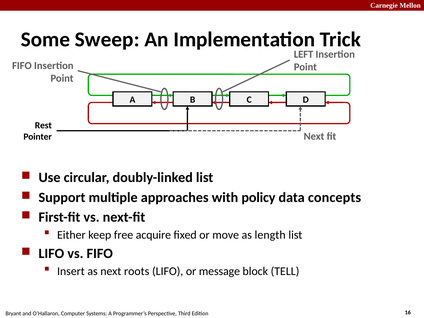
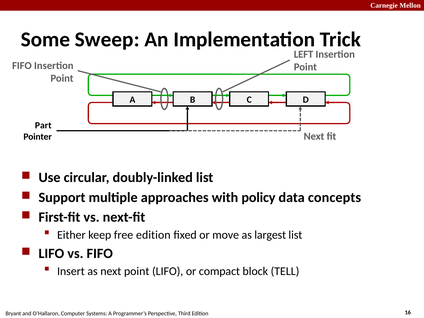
Rest: Rest -> Part
free acquire: acquire -> edition
length: length -> largest
next roots: roots -> point
message: message -> compact
